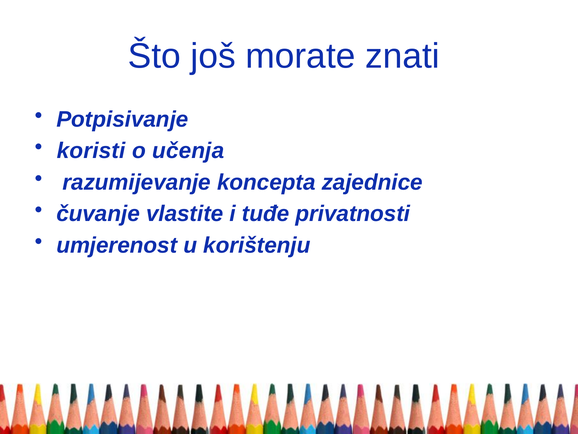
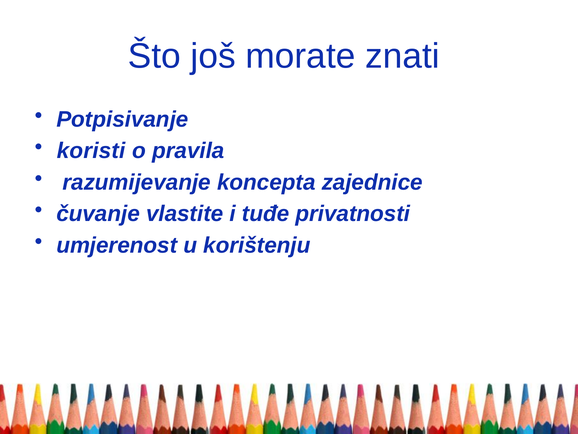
učenja: učenja -> pravila
